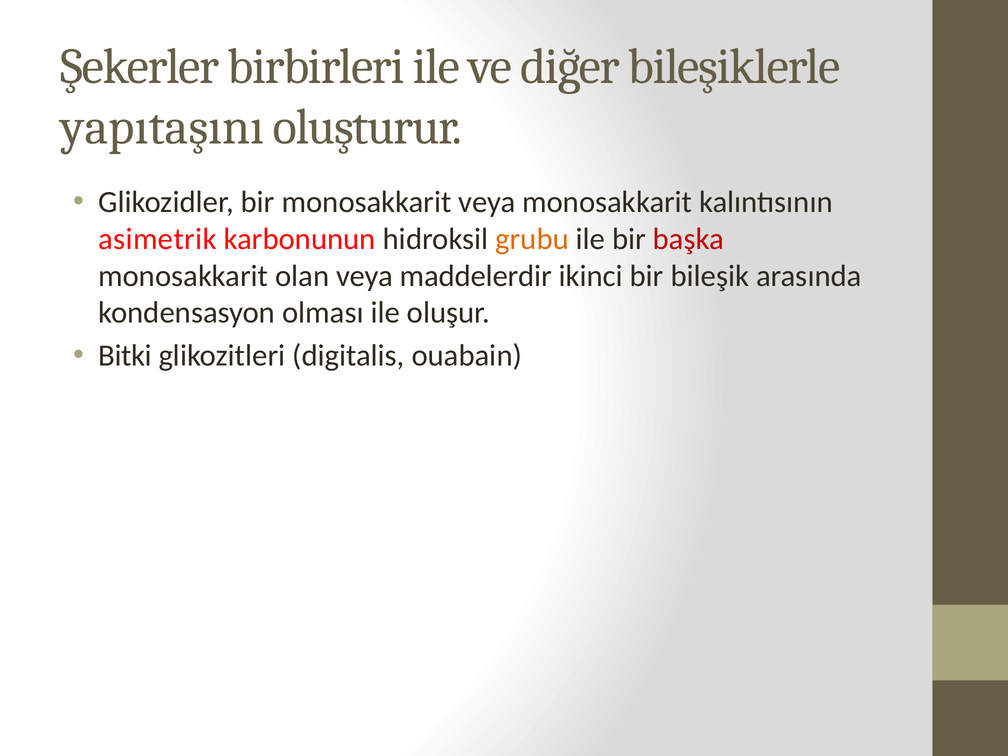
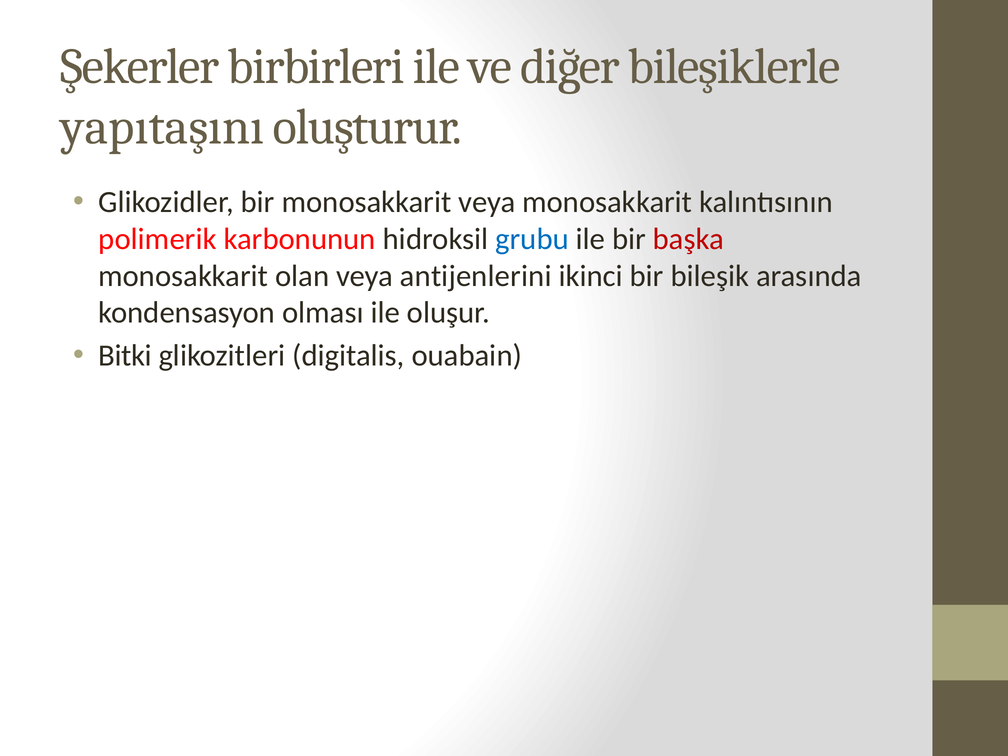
asimetrik: asimetrik -> polimerik
grubu colour: orange -> blue
maddelerdir: maddelerdir -> antijenlerini
